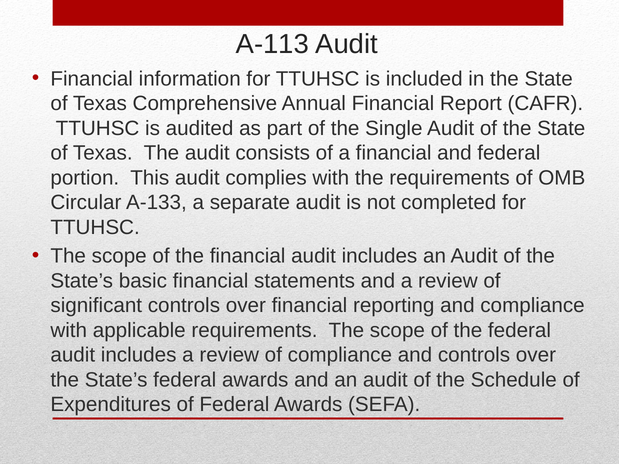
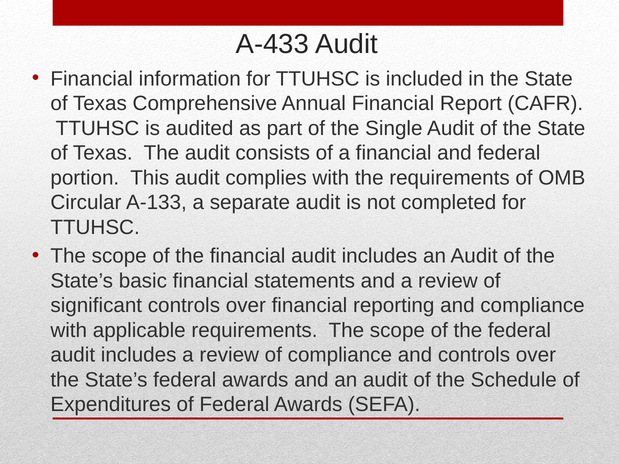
A-113: A-113 -> A-433
